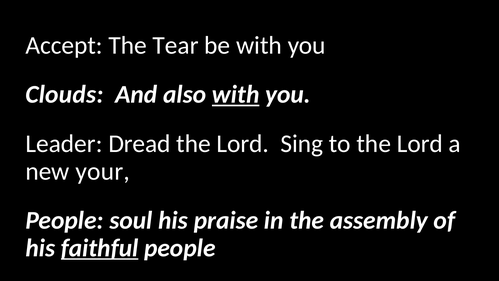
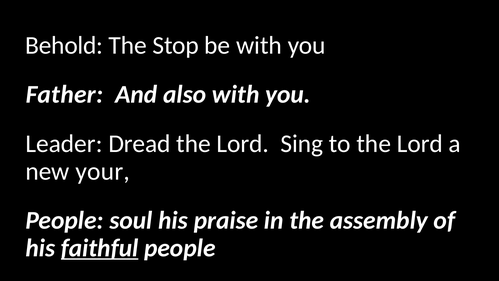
Accept: Accept -> Behold
Tear: Tear -> Stop
Clouds: Clouds -> Father
with at (236, 94) underline: present -> none
